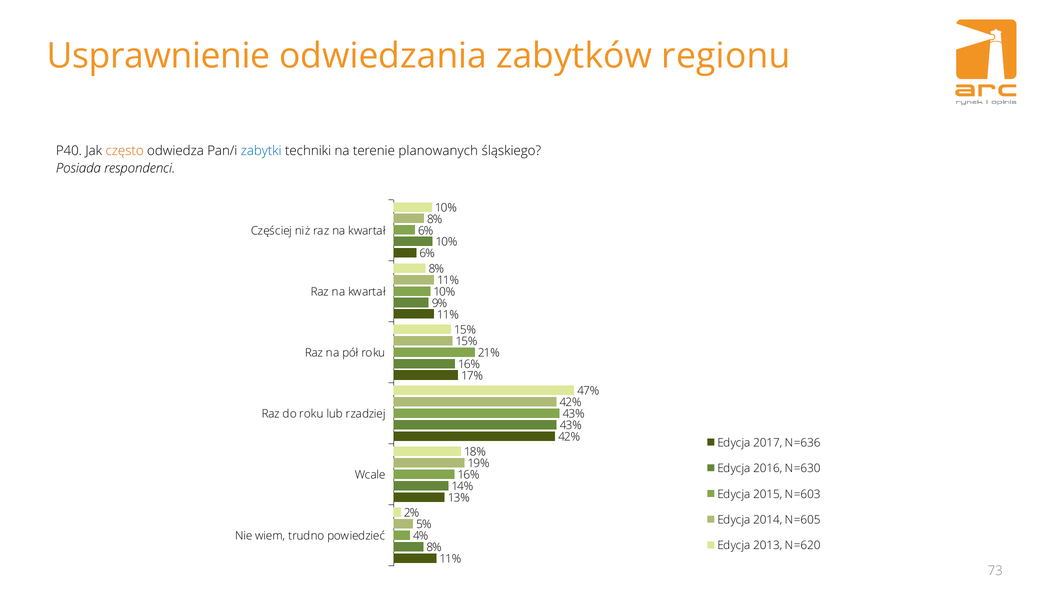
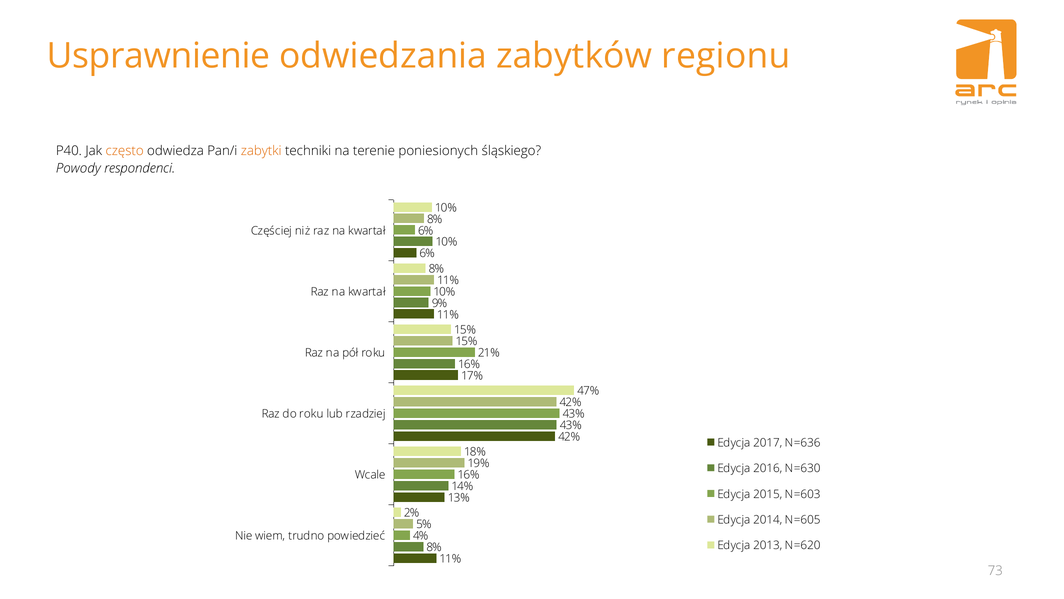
zabytki colour: blue -> orange
planowanych: planowanych -> poniesionych
Posiada: Posiada -> Powody
